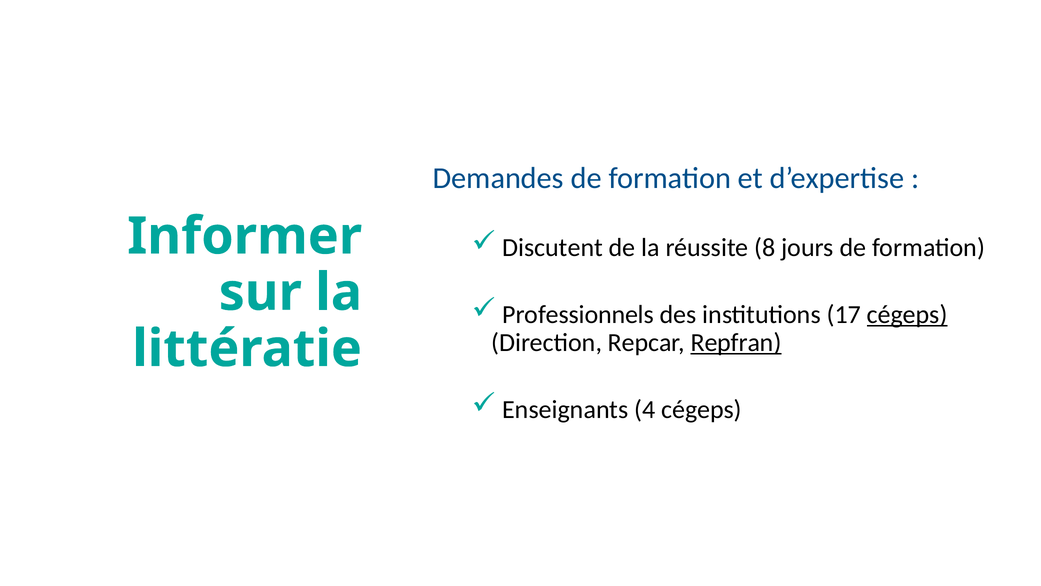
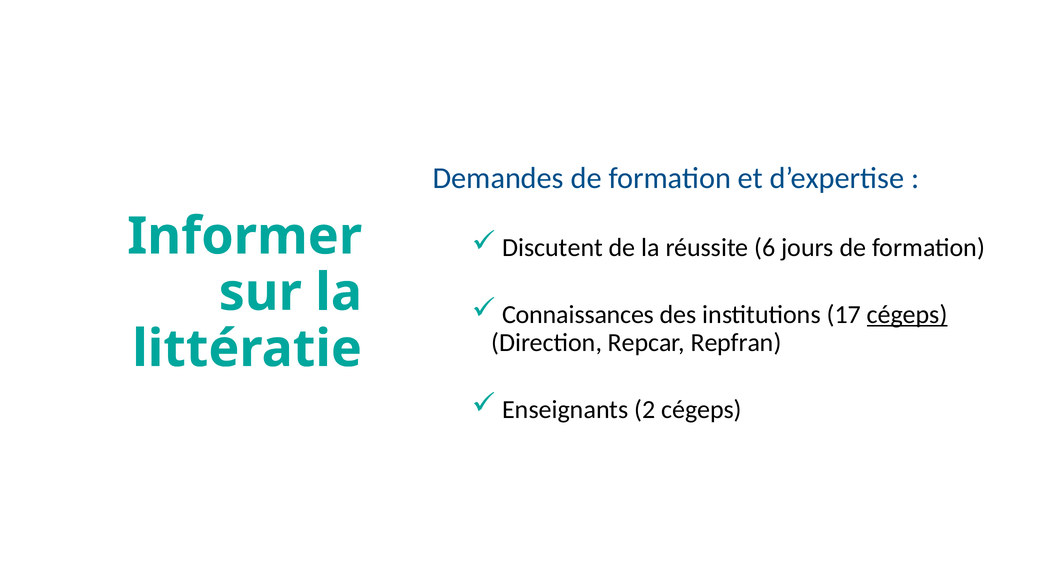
8: 8 -> 6
Professionnels: Professionnels -> Connaissances
Repfran underline: present -> none
4: 4 -> 2
